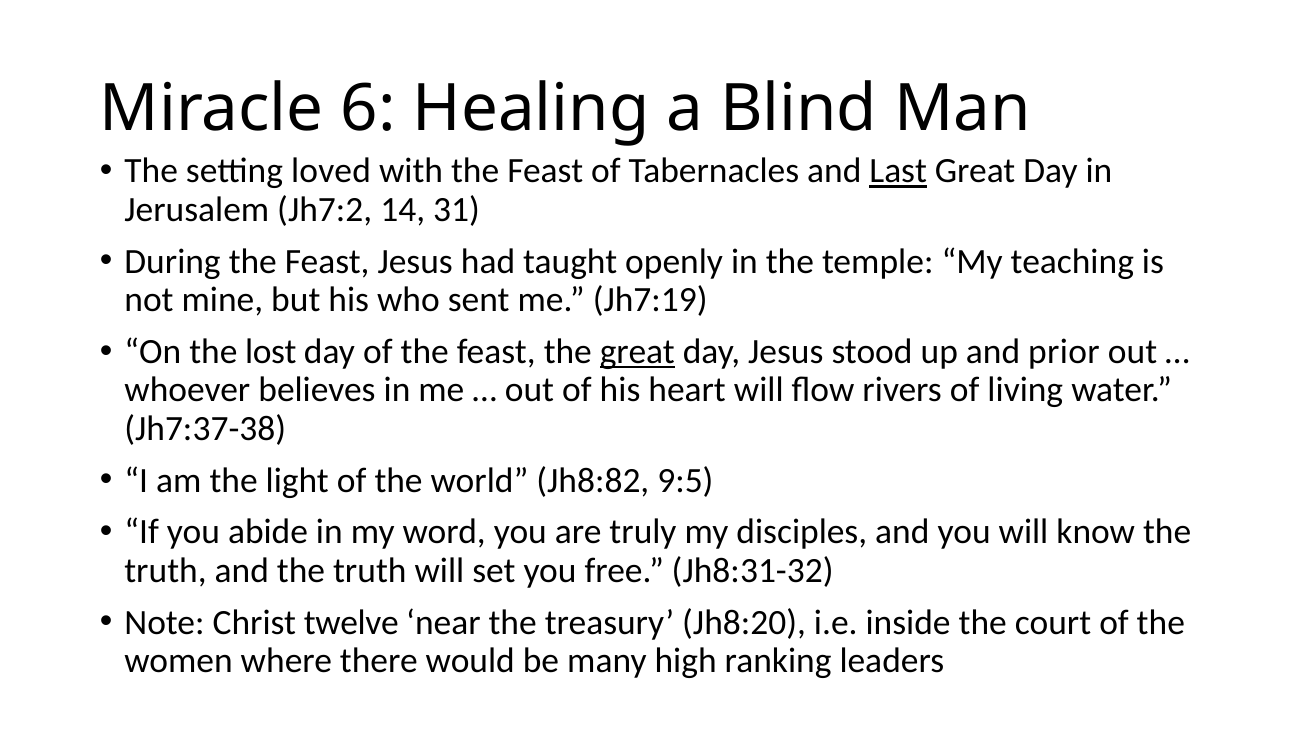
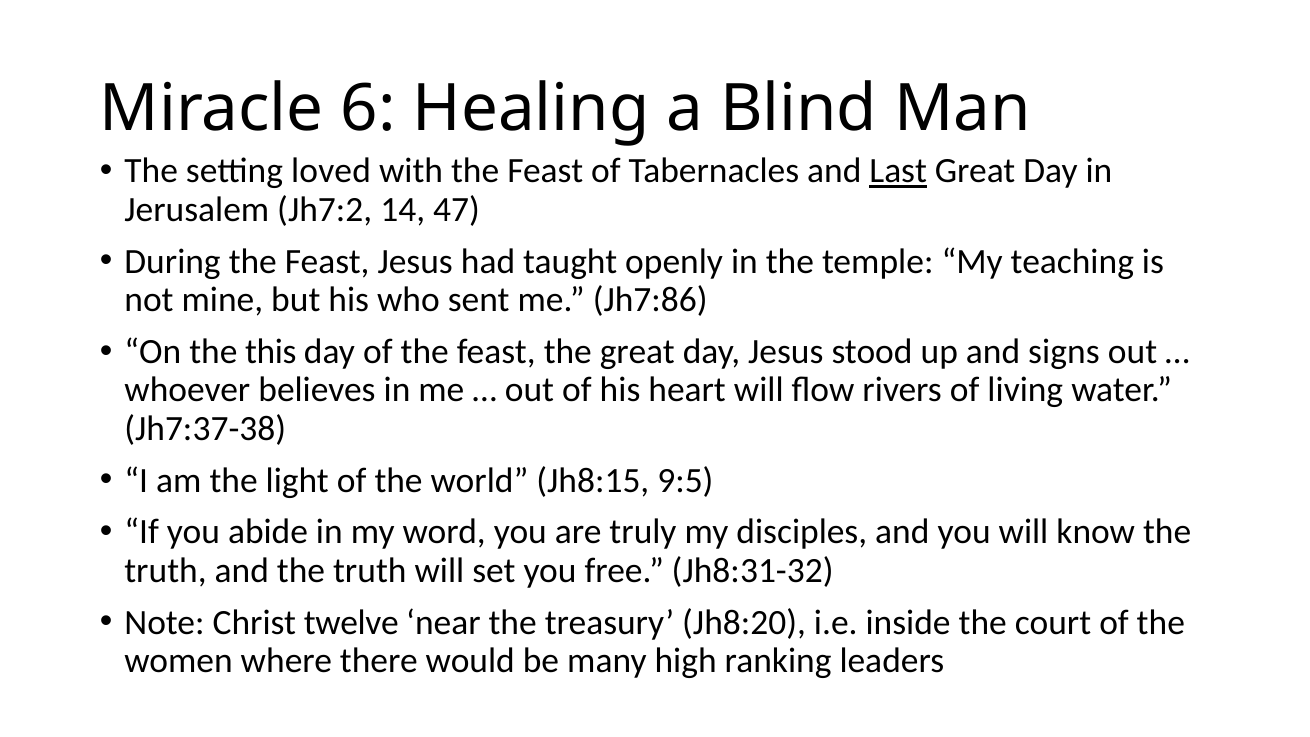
31: 31 -> 47
Jh7:19: Jh7:19 -> Jh7:86
lost: lost -> this
great at (637, 352) underline: present -> none
prior: prior -> signs
Jh8:82: Jh8:82 -> Jh8:15
